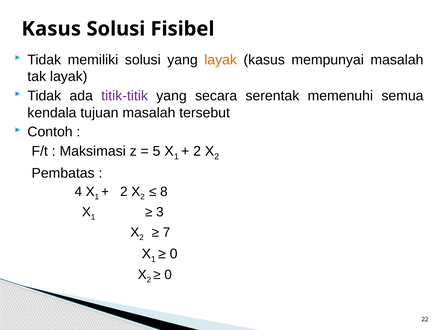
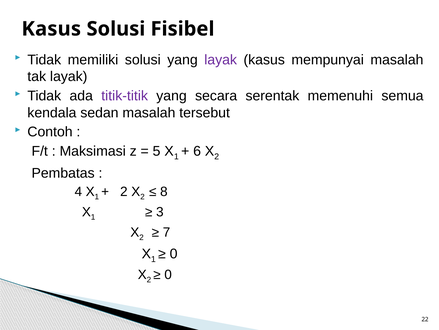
layak at (221, 60) colour: orange -> purple
tujuan: tujuan -> sedan
2 at (197, 151): 2 -> 6
